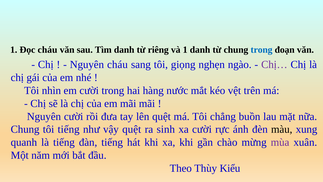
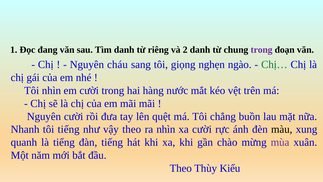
Đọc cháu: cháu -> đang
và 1: 1 -> 2
trong at (262, 50) colour: blue -> purple
Chị… colour: purple -> green
Chung at (25, 129): Chung -> Nhanh
vậy quệt: quệt -> theo
ra sinh: sinh -> nhìn
